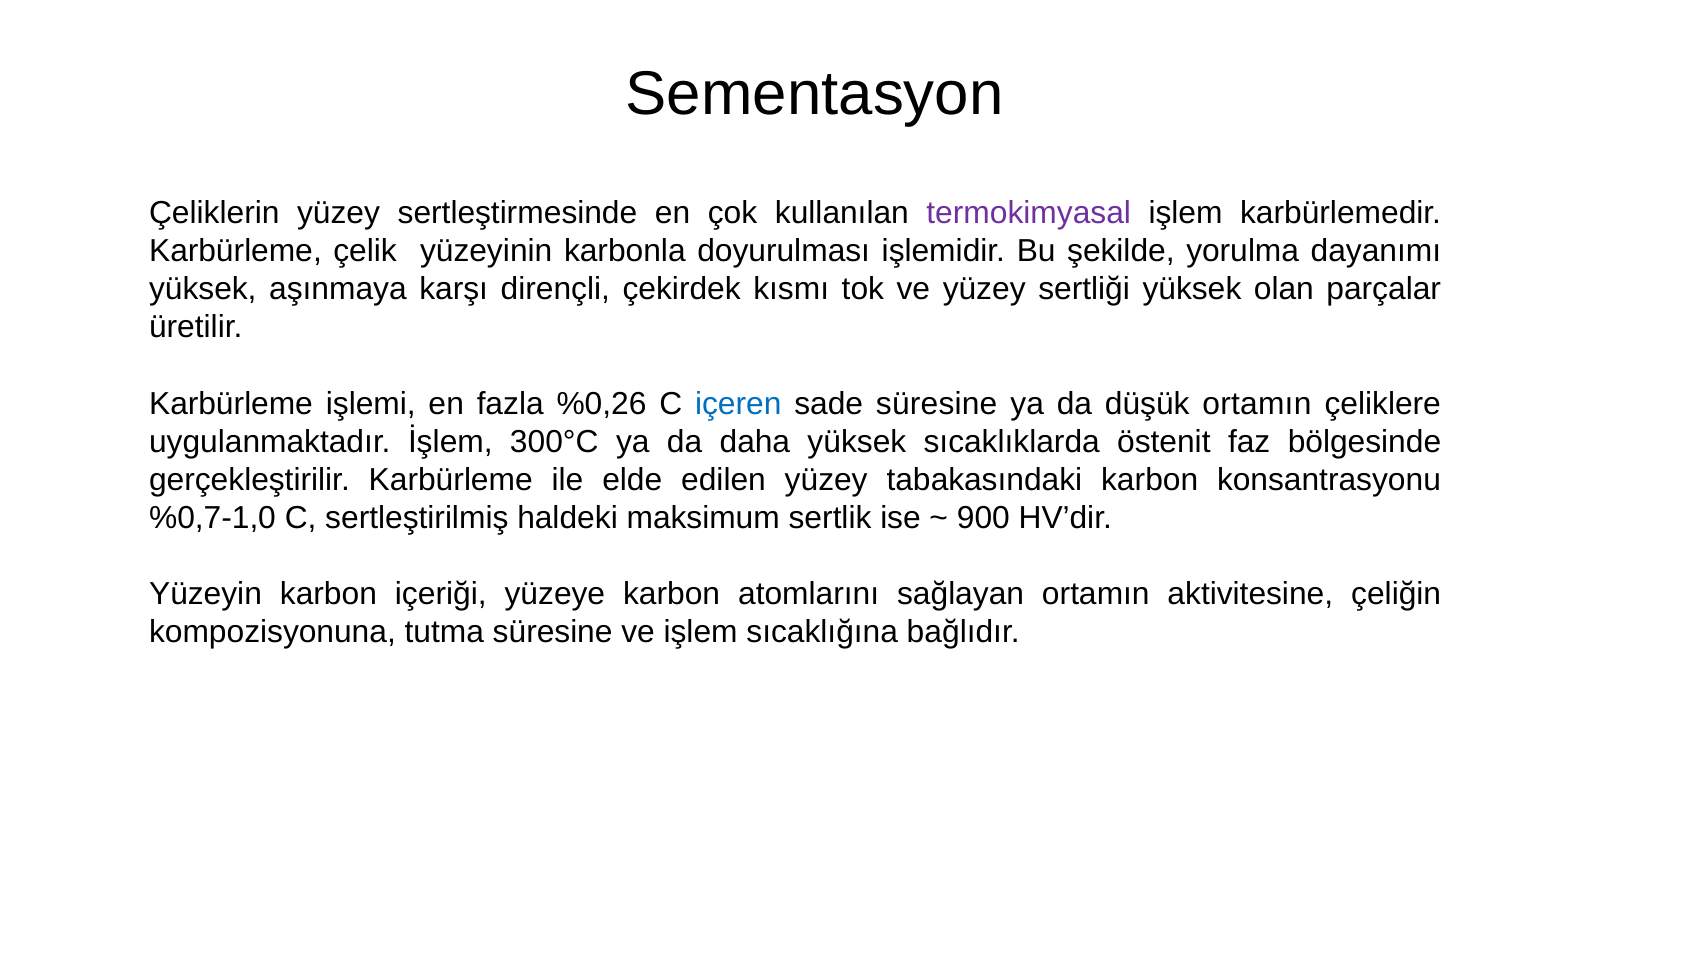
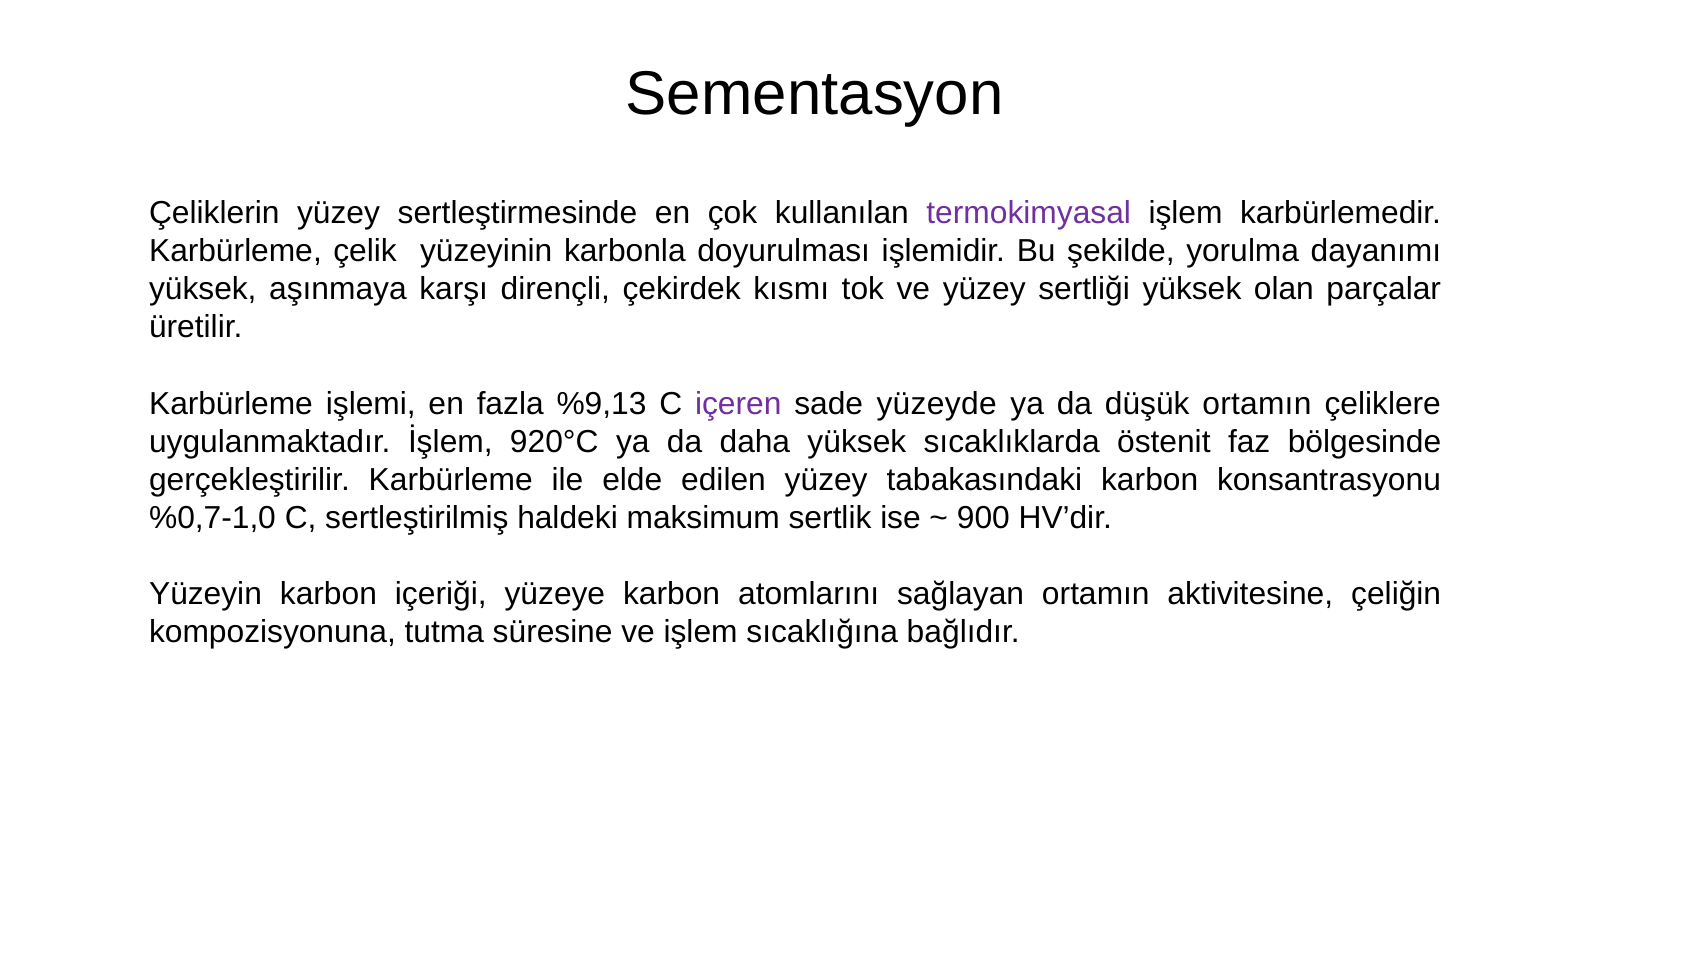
%0,26: %0,26 -> %9,13
içeren colour: blue -> purple
sade süresine: süresine -> yüzeyde
300°C: 300°C -> 920°C
